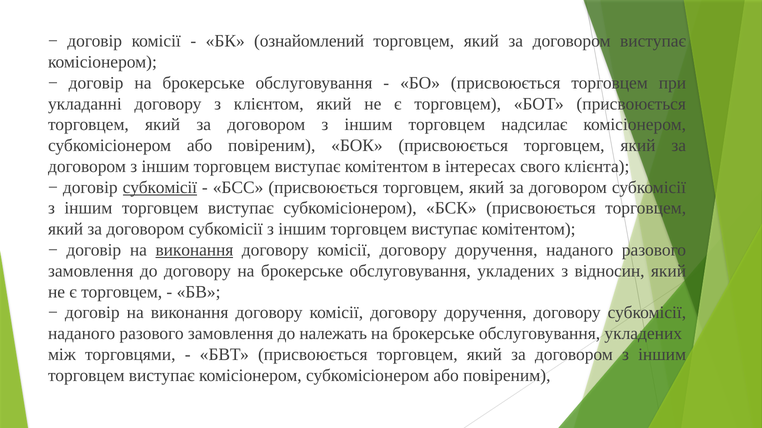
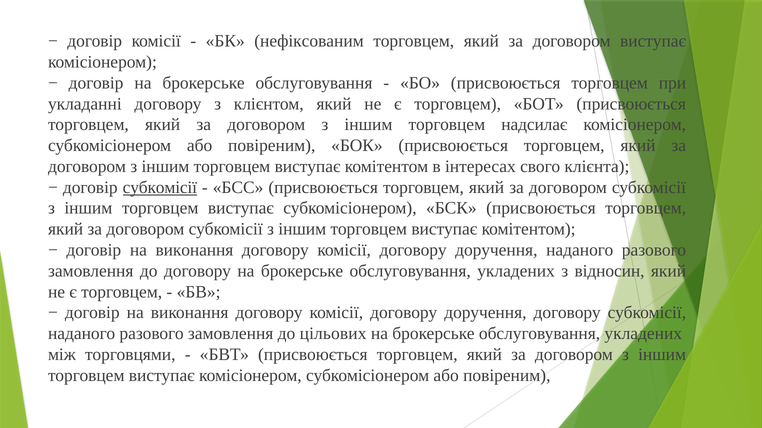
ознайомлений: ознайомлений -> нефіксованим
виконання at (194, 250) underline: present -> none
належать: належать -> цільових
